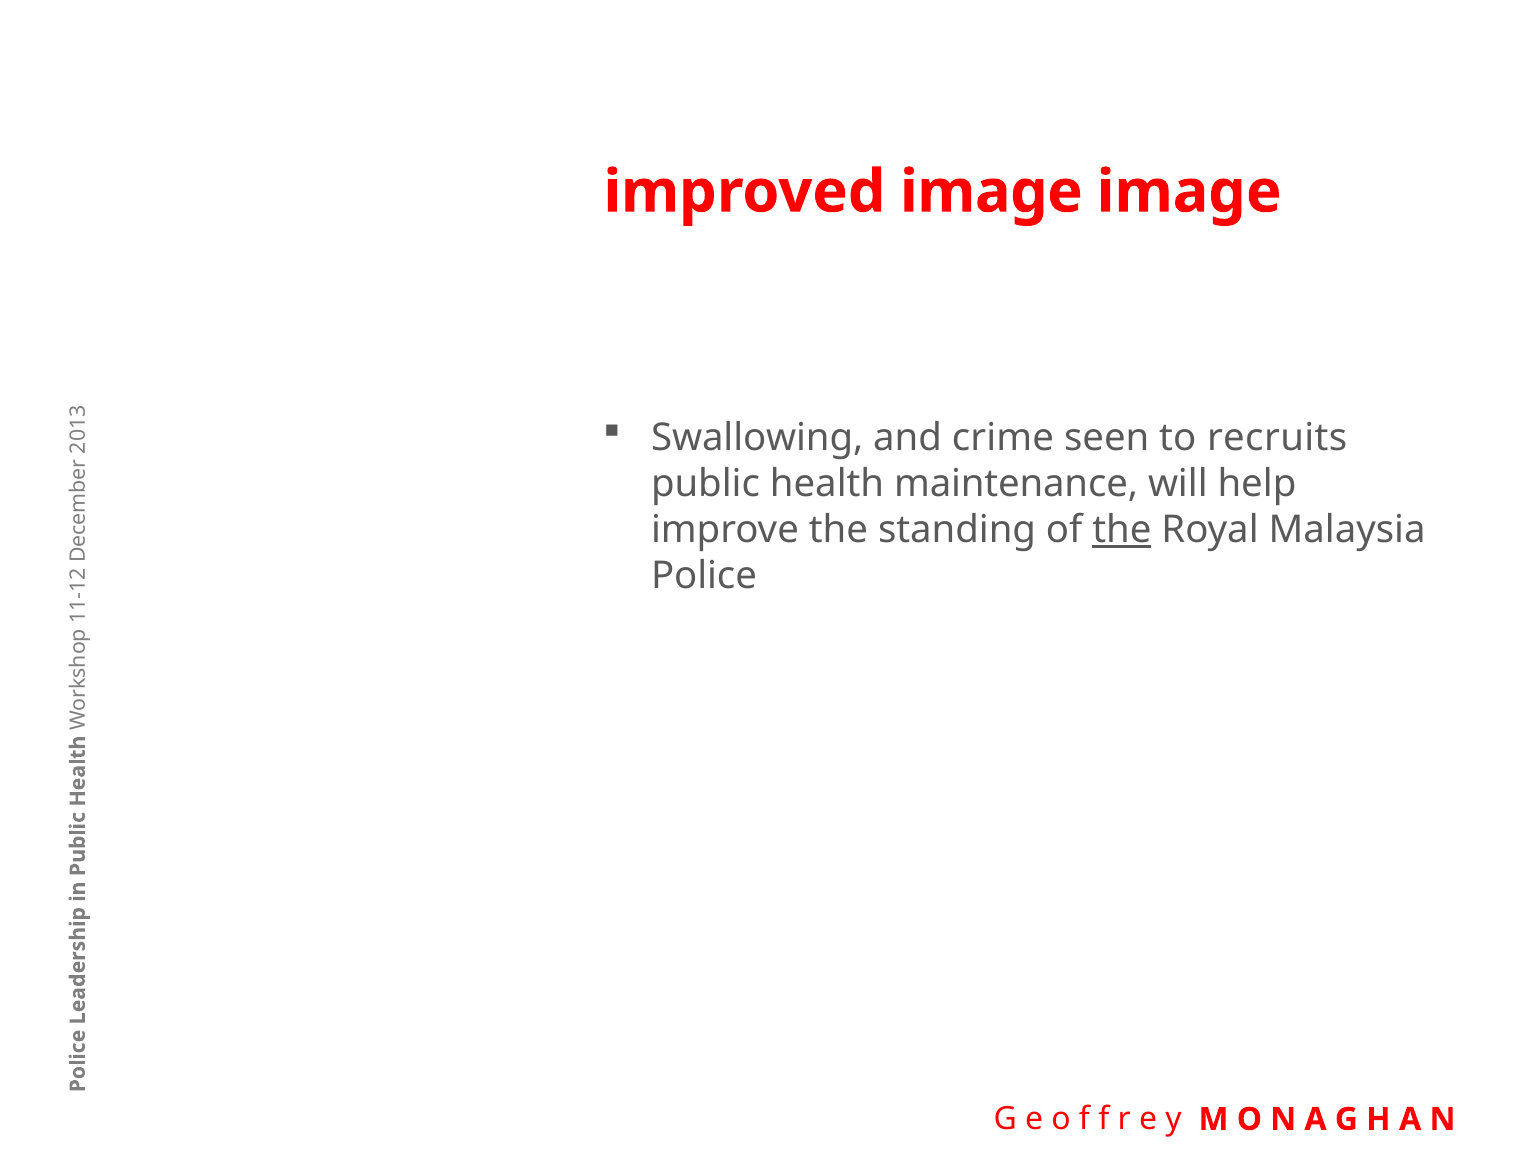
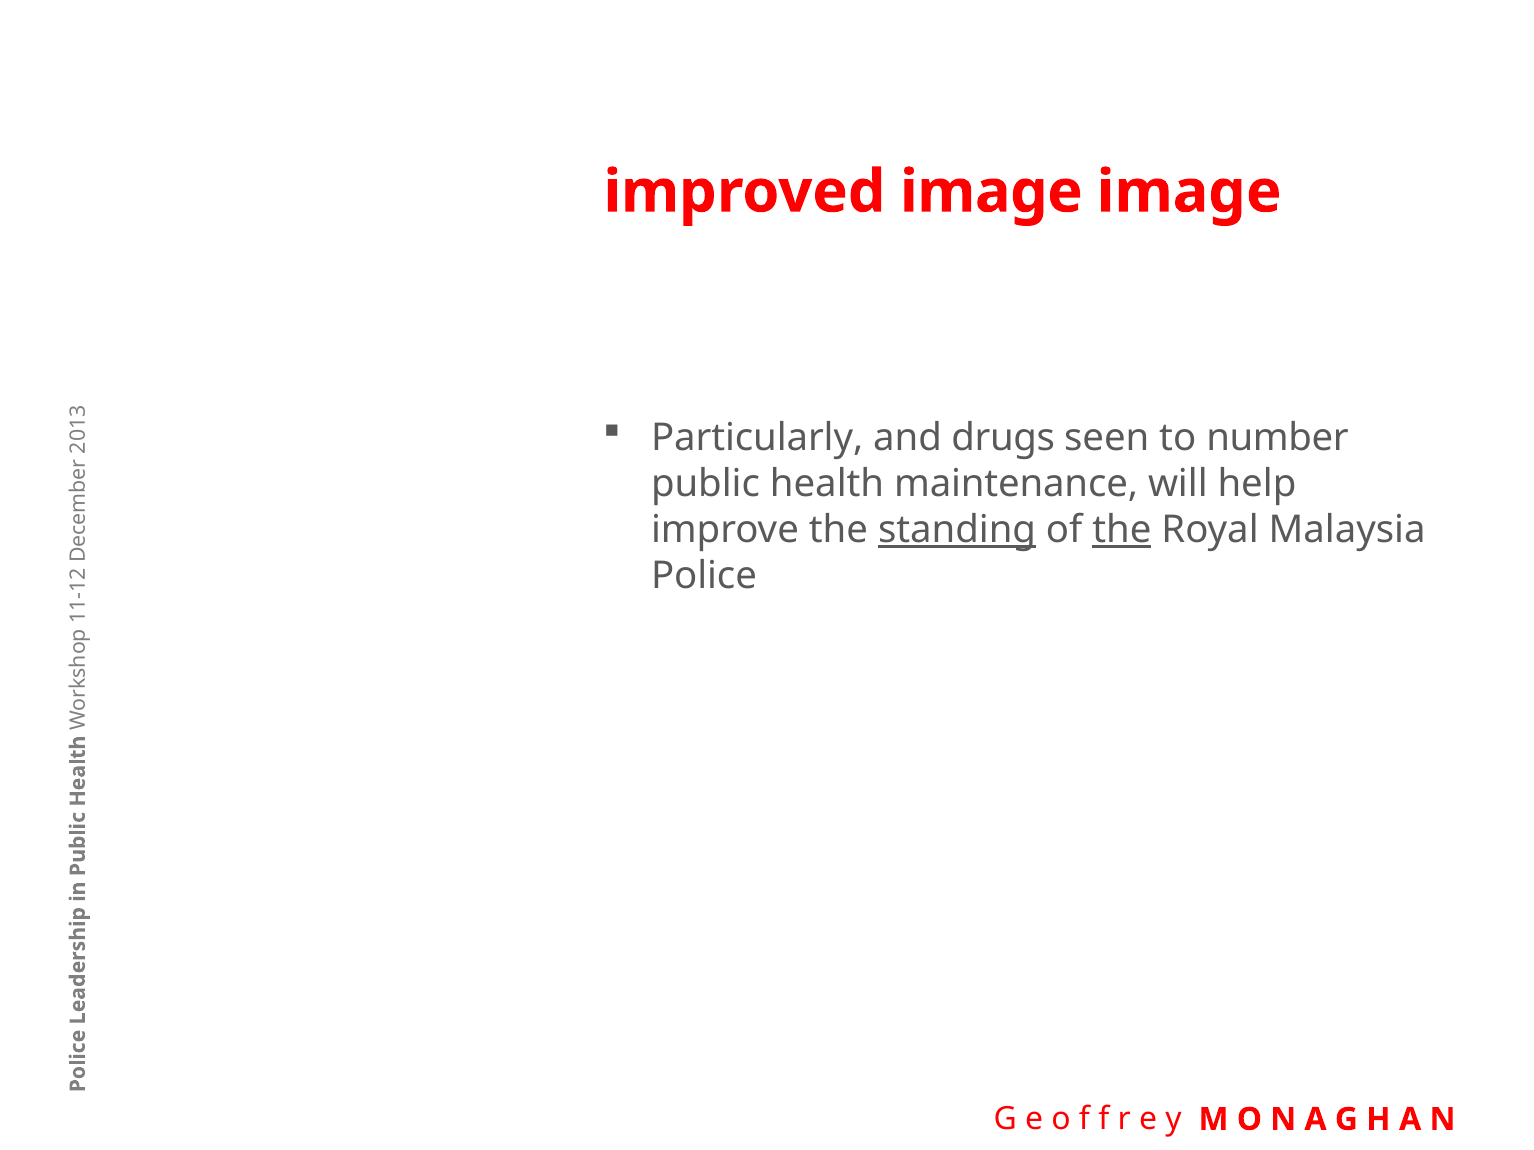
Swallowing: Swallowing -> Particularly
crime: crime -> drugs
recruits: recruits -> number
standing underline: none -> present
